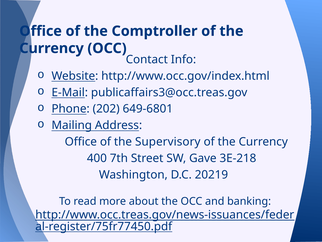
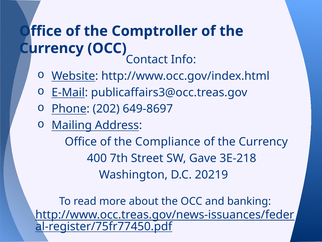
649-6801: 649-6801 -> 649-8697
Supervisory: Supervisory -> Compliance
